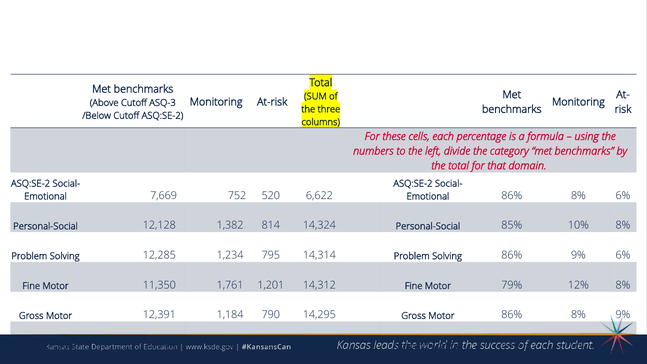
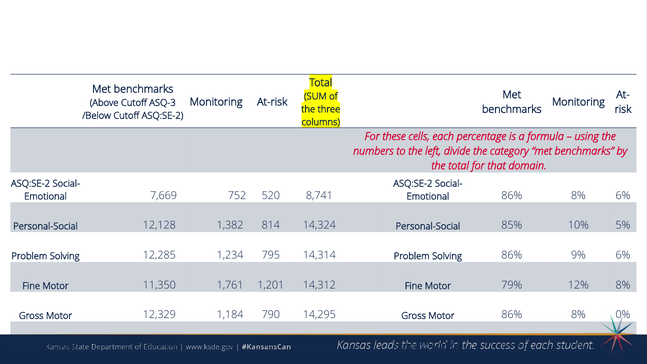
6,622: 6,622 -> 8,741
10% 8%: 8% -> 5%
12,391: 12,391 -> 12,329
8% 9%: 9% -> 0%
